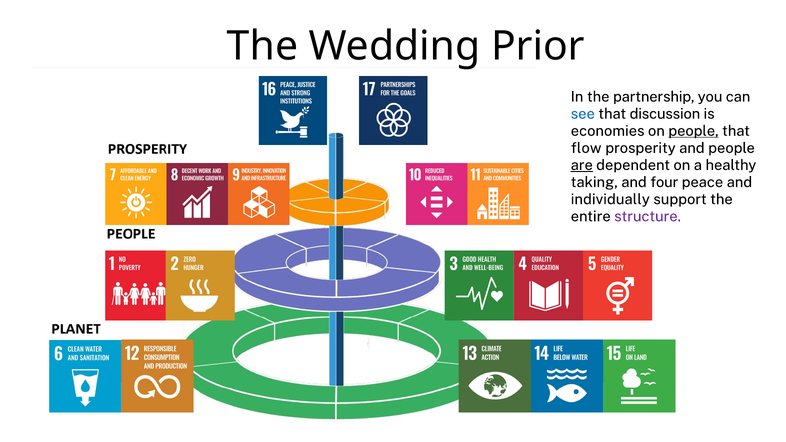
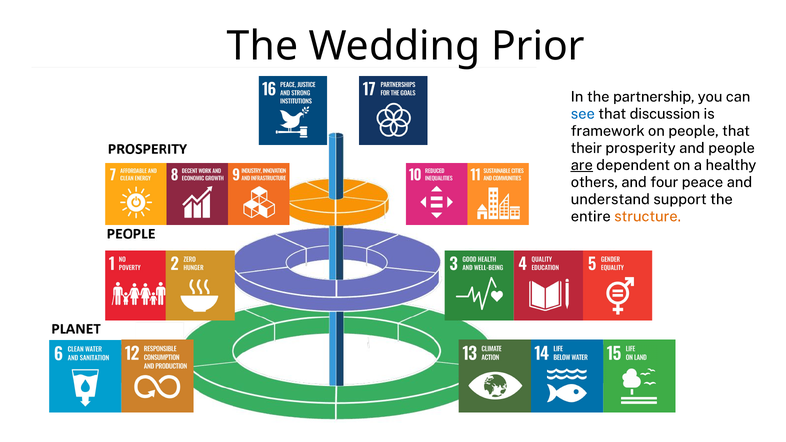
economies: economies -> framework
people at (694, 131) underline: present -> none
flow: flow -> their
taking: taking -> others
individually: individually -> understand
structure colour: purple -> orange
